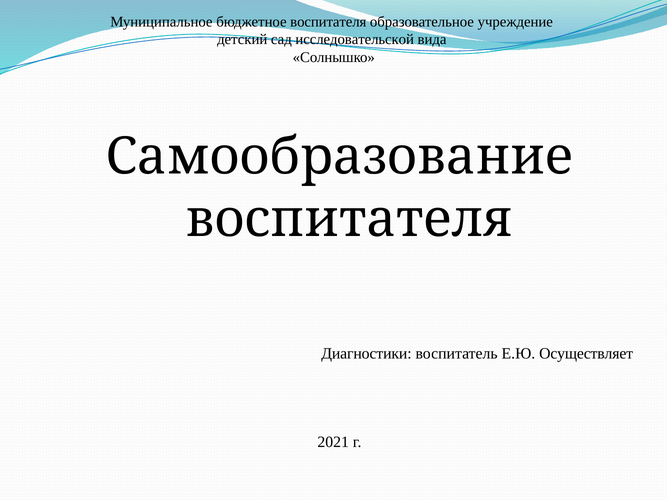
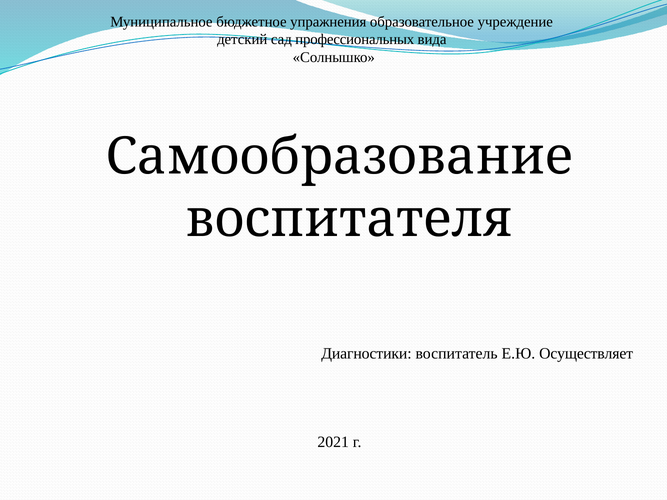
бюджетное воспитателя: воспитателя -> упражнения
исследовательской: исследовательской -> профессиональных
